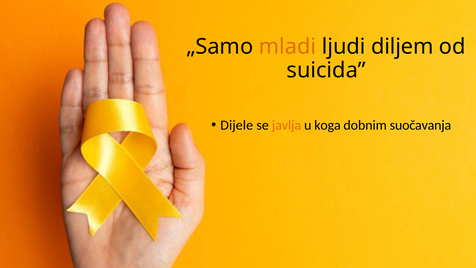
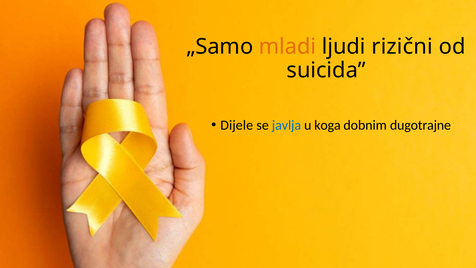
diljem: diljem -> rizični
javlja colour: orange -> blue
suočavanja: suočavanja -> dugotrajne
